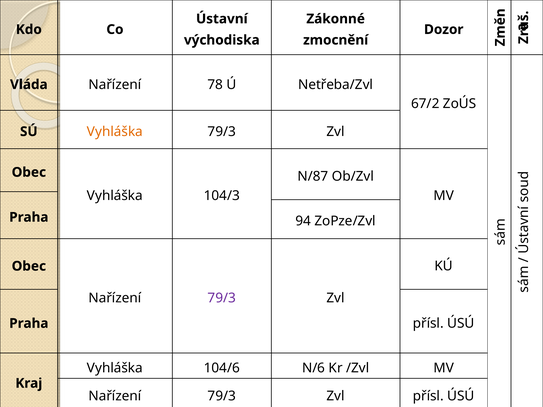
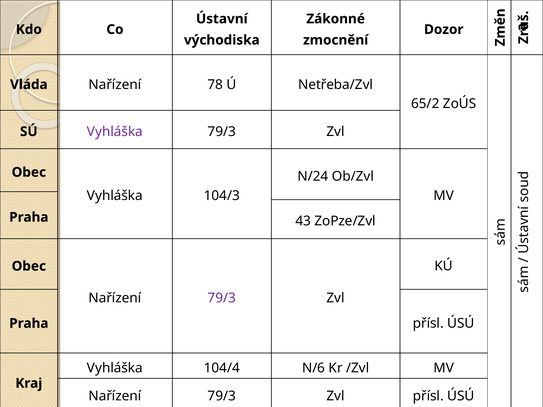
67/2: 67/2 -> 65/2
Vyhláška at (115, 132) colour: orange -> purple
N/87: N/87 -> N/24
94: 94 -> 43
104/6: 104/6 -> 104/4
